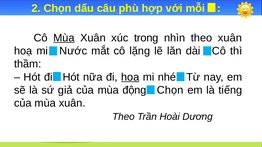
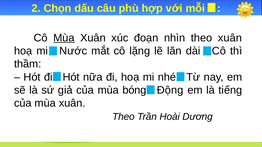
trong: trong -> đoạn
hoạ at (130, 77) underline: present -> none
động: động -> bóng
Chọn at (170, 90): Chọn -> Động
